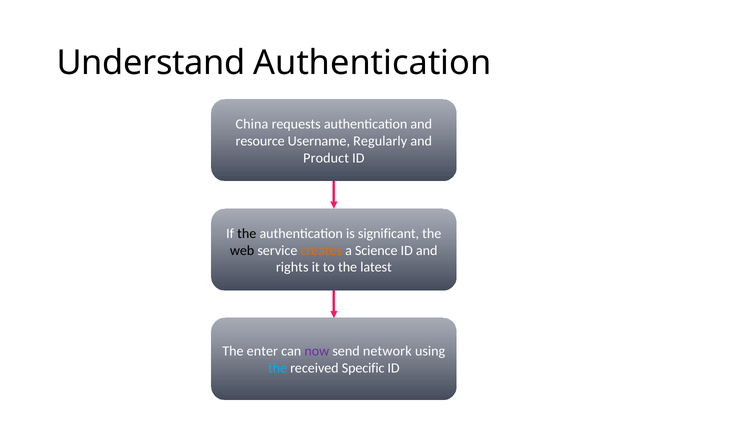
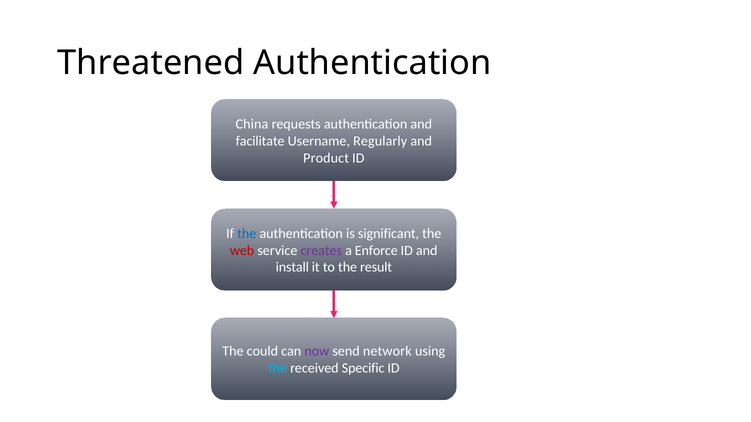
Understand: Understand -> Threatened
resource: resource -> facilitate
the at (247, 234) colour: black -> blue
web colour: black -> red
creates colour: orange -> purple
Science: Science -> Enforce
rights: rights -> install
latest: latest -> result
enter: enter -> could
